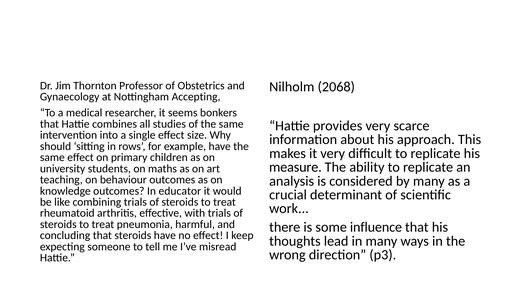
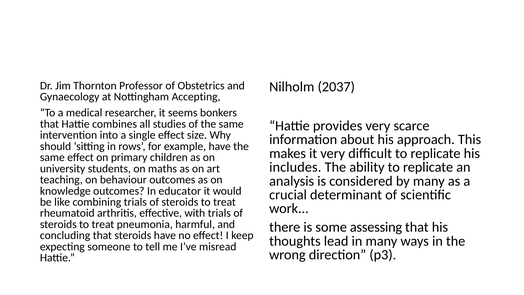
2068: 2068 -> 2037
measure: measure -> includes
influence: influence -> assessing
